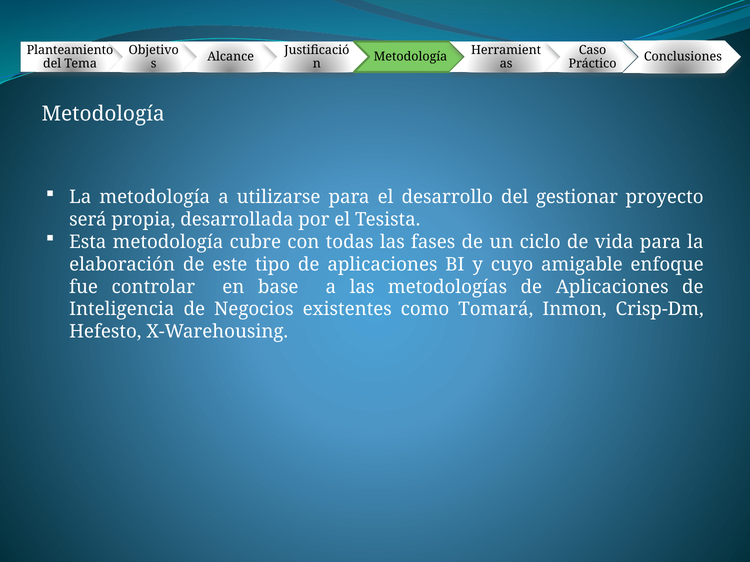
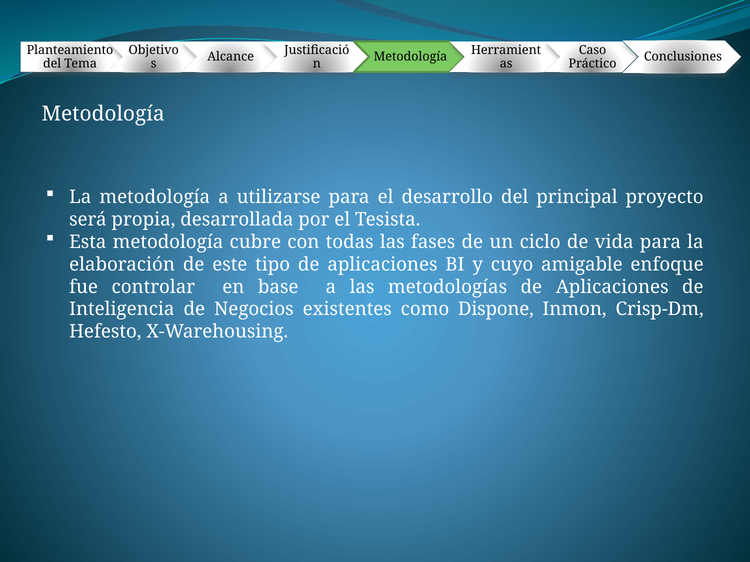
gestionar: gestionar -> principal
Tomará: Tomará -> Dispone
